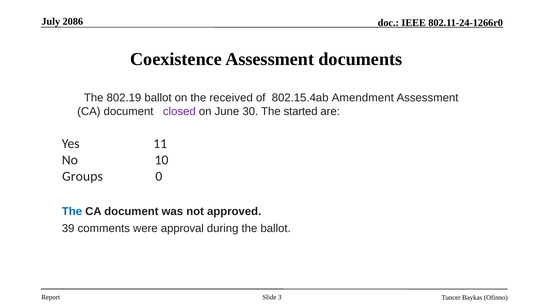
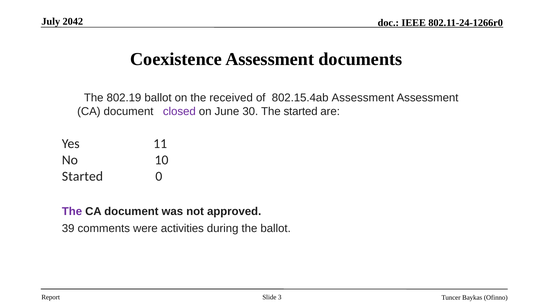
2086: 2086 -> 2042
802.15.4ab Amendment: Amendment -> Assessment
Groups at (82, 176): Groups -> Started
The at (72, 211) colour: blue -> purple
approval: approval -> activities
